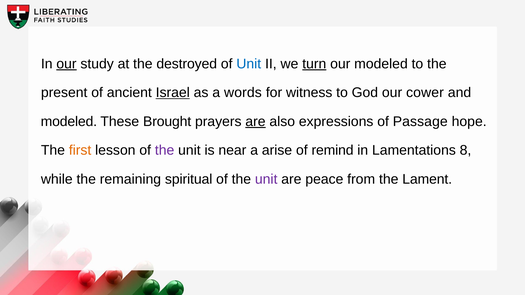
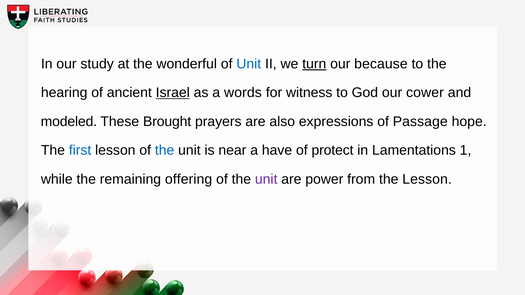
our at (66, 64) underline: present -> none
destroyed: destroyed -> wonderful
our modeled: modeled -> because
present: present -> hearing
are at (255, 122) underline: present -> none
first colour: orange -> blue
the at (165, 150) colour: purple -> blue
arise: arise -> have
remind: remind -> protect
8: 8 -> 1
spiritual: spiritual -> offering
peace: peace -> power
the Lament: Lament -> Lesson
